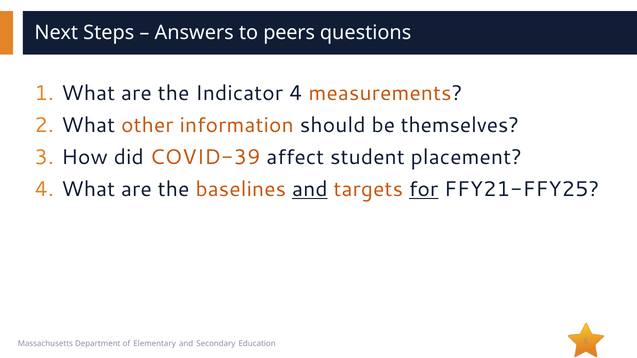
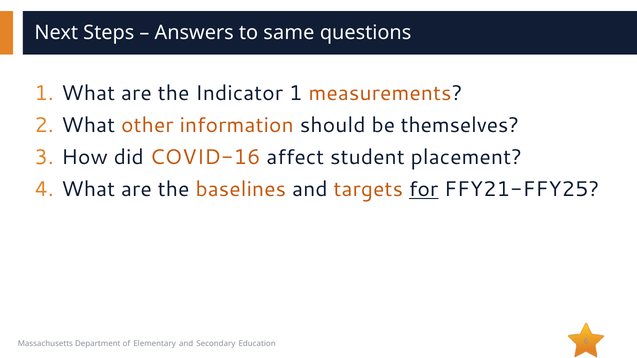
peers: peers -> same
Indicator 4: 4 -> 1
COVID-39: COVID-39 -> COVID-16
and at (310, 189) underline: present -> none
